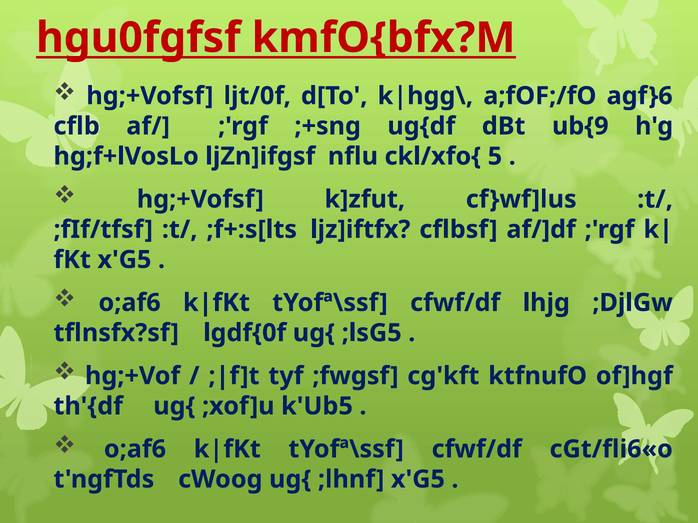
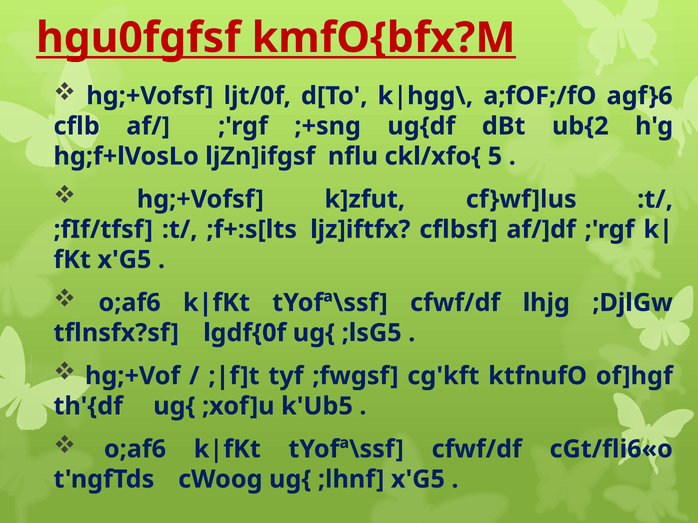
ub{9: ub{9 -> ub{2
